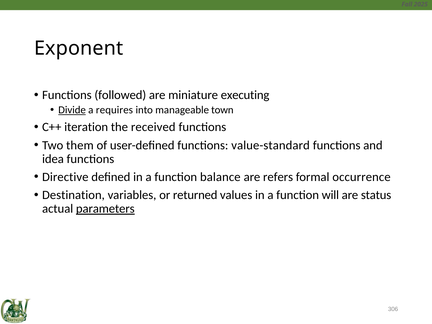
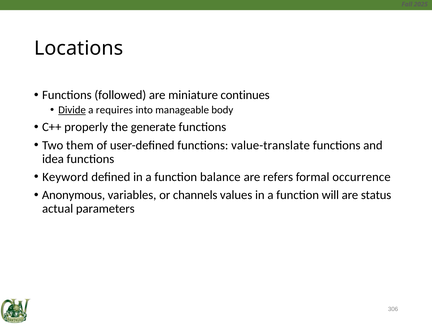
Exponent: Exponent -> Locations
executing: executing -> continues
town: town -> body
iteration: iteration -> properly
received: received -> generate
value-standard: value-standard -> value-translate
Directive: Directive -> Keyword
Destination: Destination -> Anonymous
returned: returned -> channels
parameters underline: present -> none
